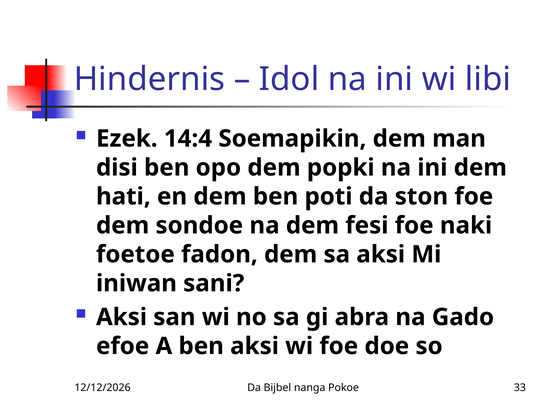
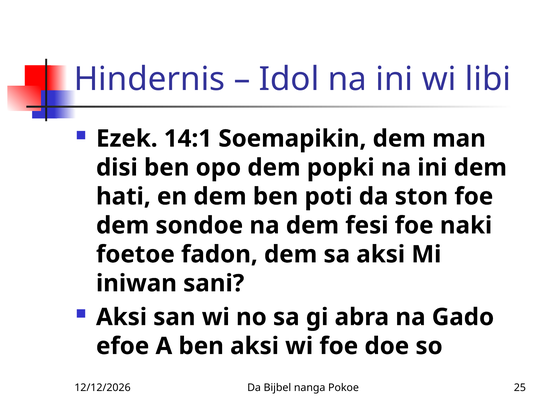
14:4: 14:4 -> 14:1
33: 33 -> 25
